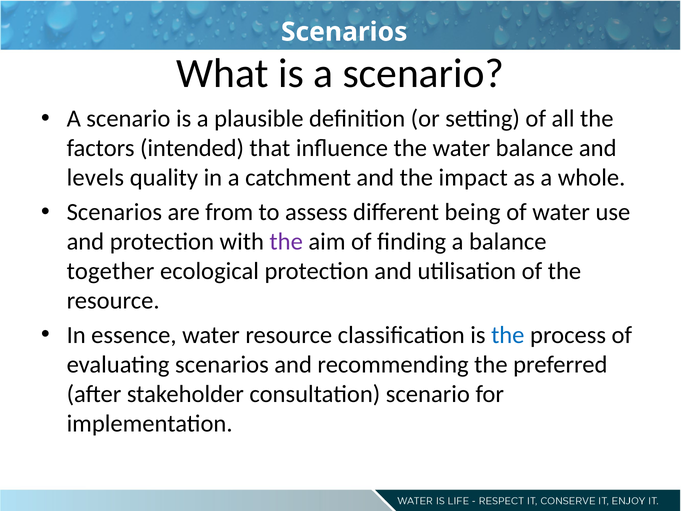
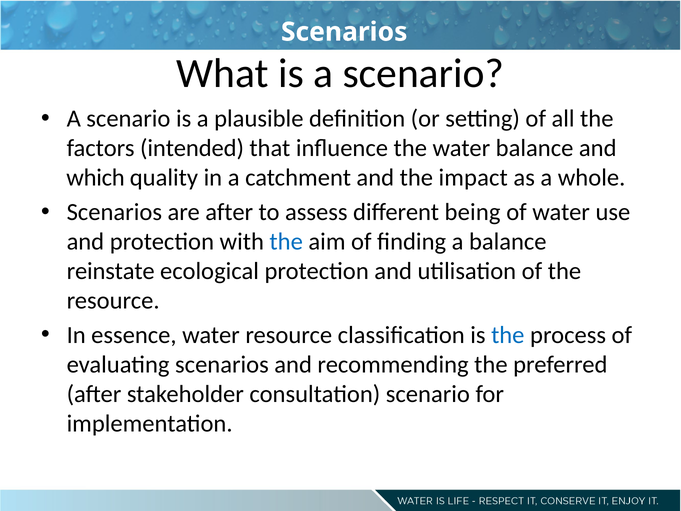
levels: levels -> which
are from: from -> after
the at (286, 242) colour: purple -> blue
together: together -> reinstate
